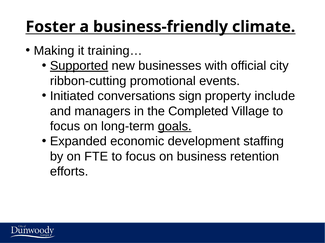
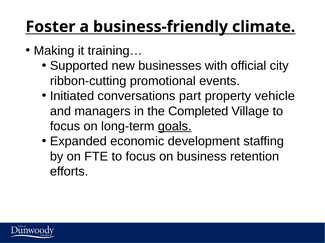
Supported underline: present -> none
sign: sign -> part
include: include -> vehicle
